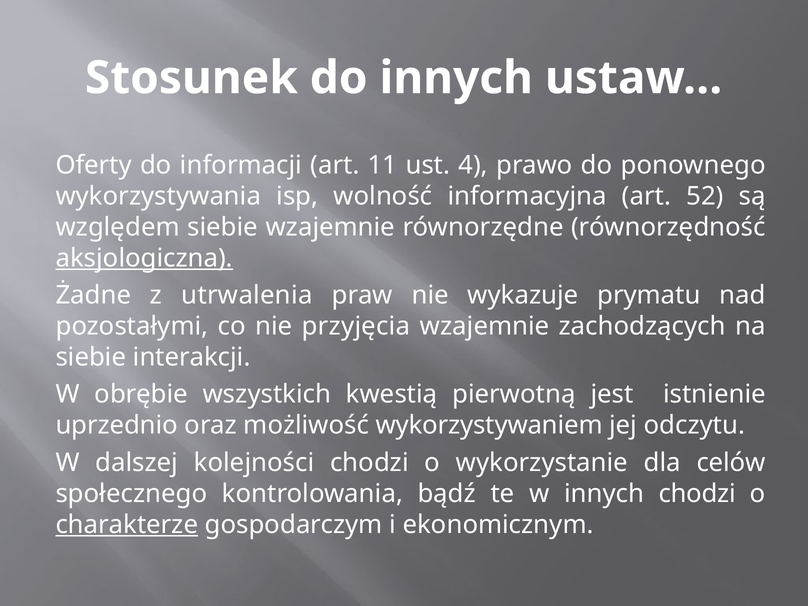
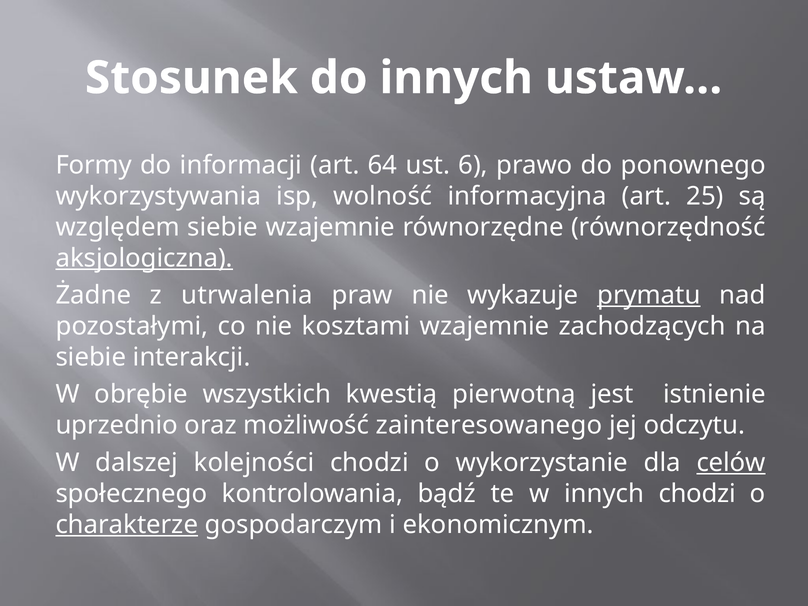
Oferty: Oferty -> Formy
11: 11 -> 64
4: 4 -> 6
52: 52 -> 25
prymatu underline: none -> present
przyjęcia: przyjęcia -> kosztami
wykorzystywaniem: wykorzystywaniem -> zainteresowanego
celów underline: none -> present
